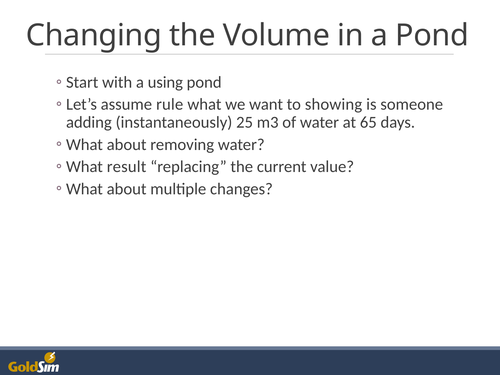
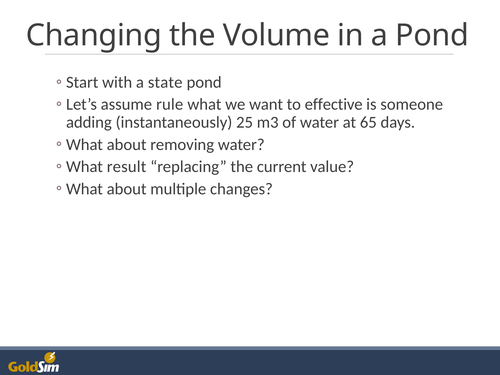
using: using -> state
showing: showing -> effective
